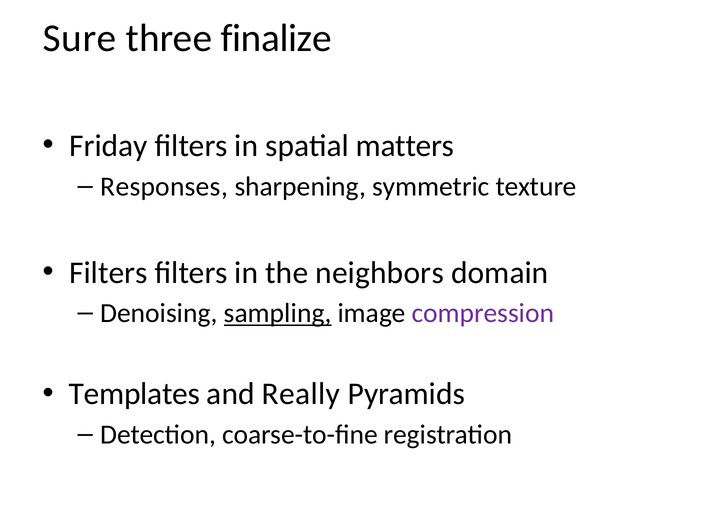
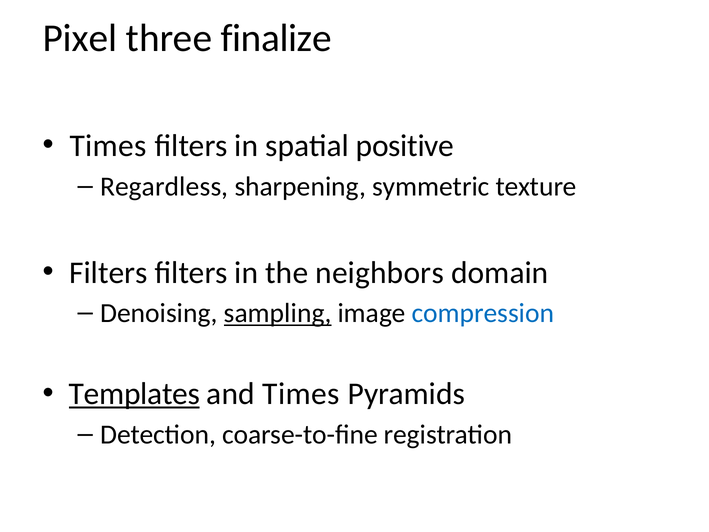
Sure: Sure -> Pixel
Friday at (108, 146): Friday -> Times
matters: matters -> positive
Responses: Responses -> Regardless
compression colour: purple -> blue
Templates underline: none -> present
and Really: Really -> Times
